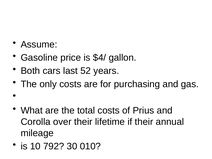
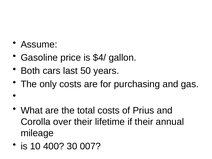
52: 52 -> 50
792: 792 -> 400
010: 010 -> 007
